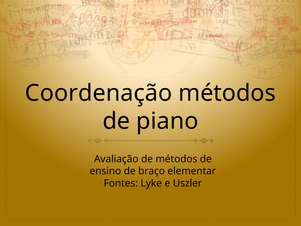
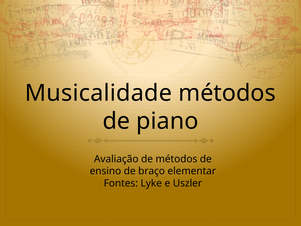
Coordenação: Coordenação -> Musicalidade
